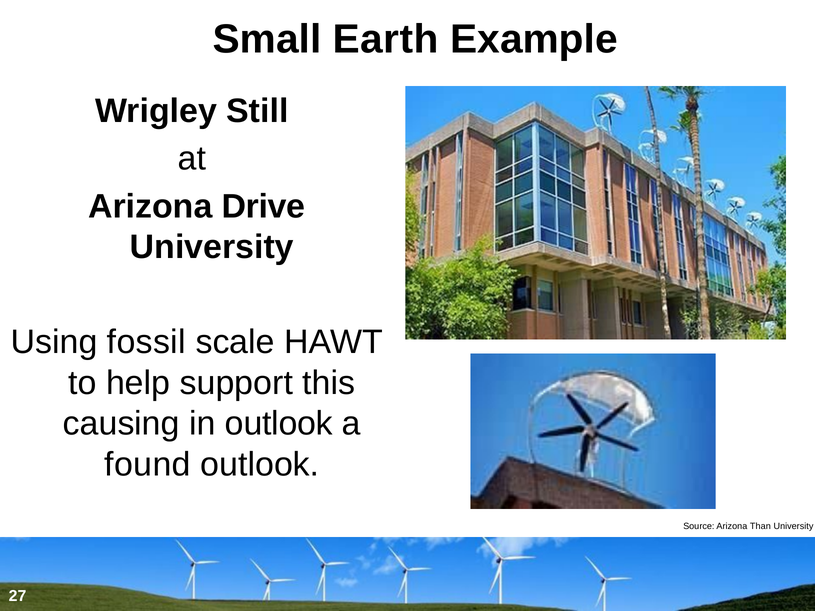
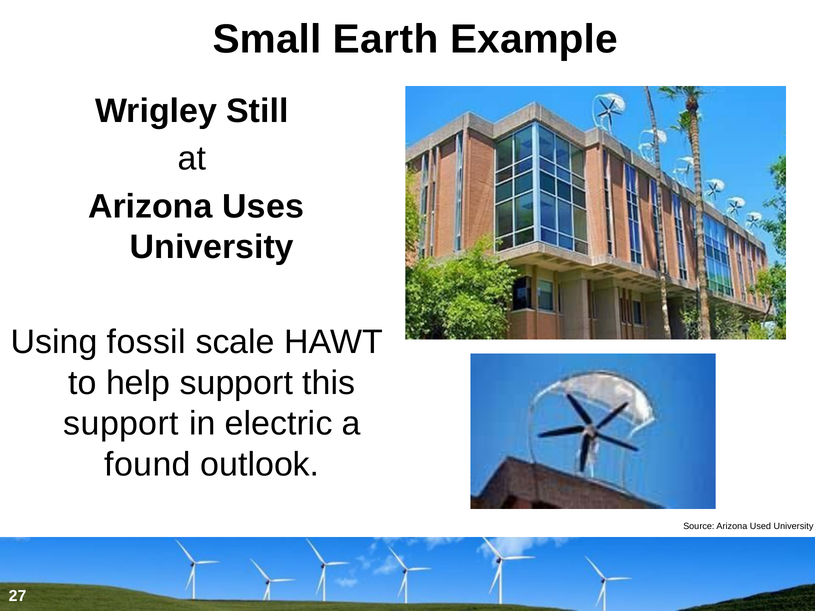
Drive: Drive -> Uses
causing at (121, 424): causing -> support
in outlook: outlook -> electric
Than: Than -> Used
